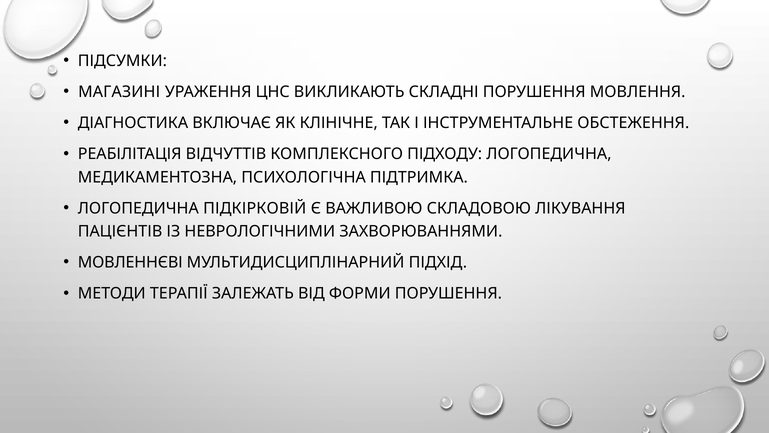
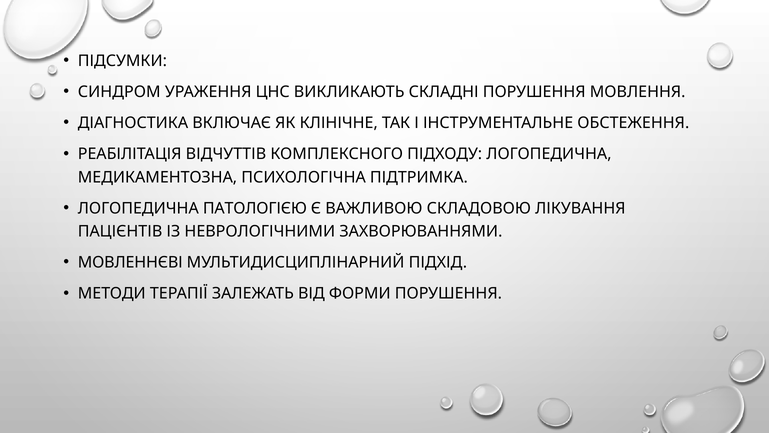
МАГАЗИНІ: МАГАЗИНІ -> СИНДРОМ
ПІДКІРКОВІЙ: ПІДКІРКОВІЙ -> ПАТОЛОГІЄЮ
